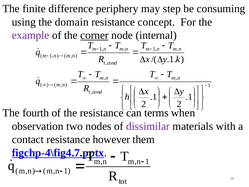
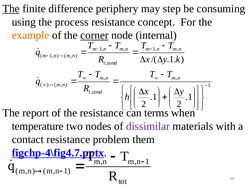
The at (11, 9) underline: none -> present
domain: domain -> process
example colour: purple -> orange
fourth: fourth -> report
observation: observation -> temperature
however: however -> problem
